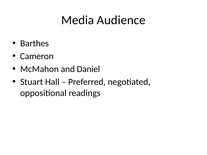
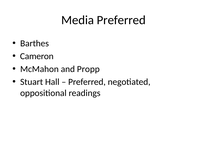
Media Audience: Audience -> Preferred
Daniel: Daniel -> Propp
